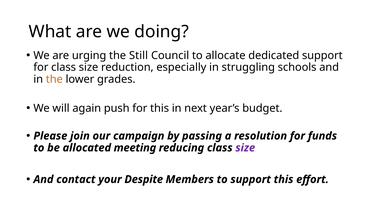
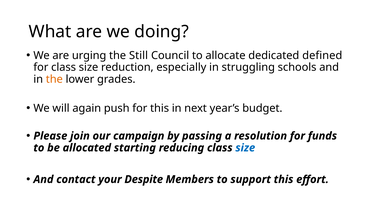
dedicated support: support -> defined
meeting: meeting -> starting
size at (245, 148) colour: purple -> blue
